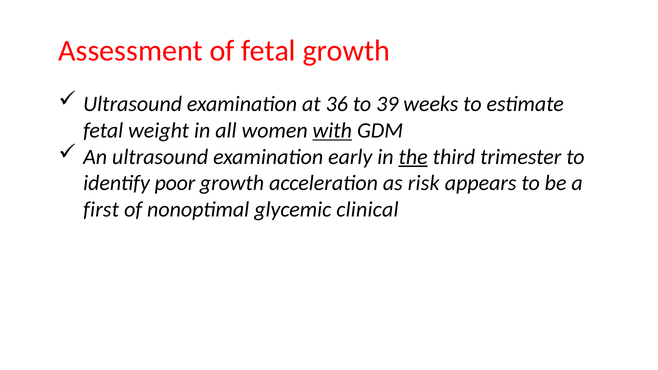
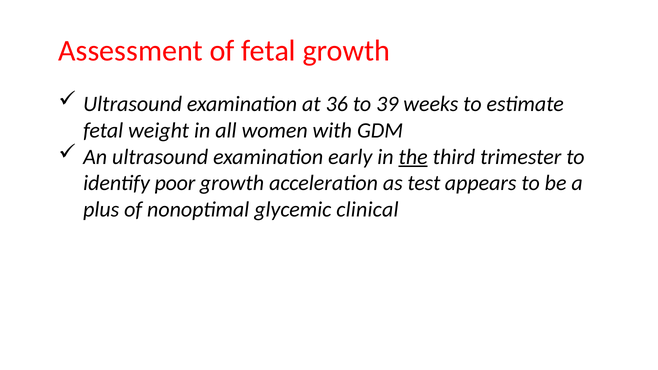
with underline: present -> none
risk: risk -> test
first: first -> plus
